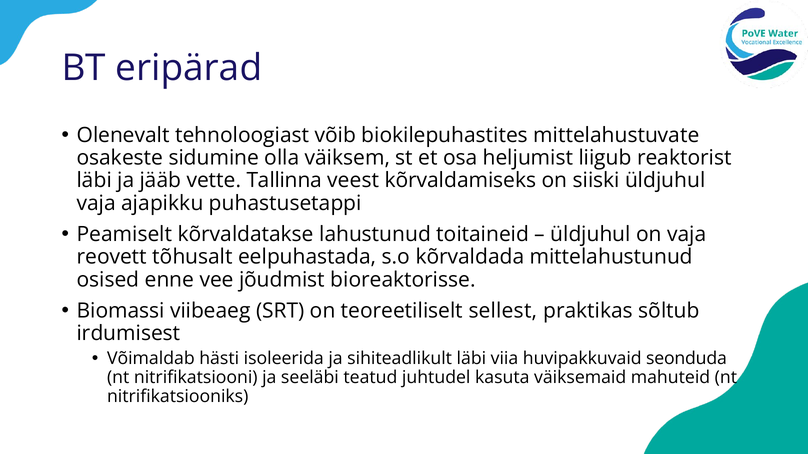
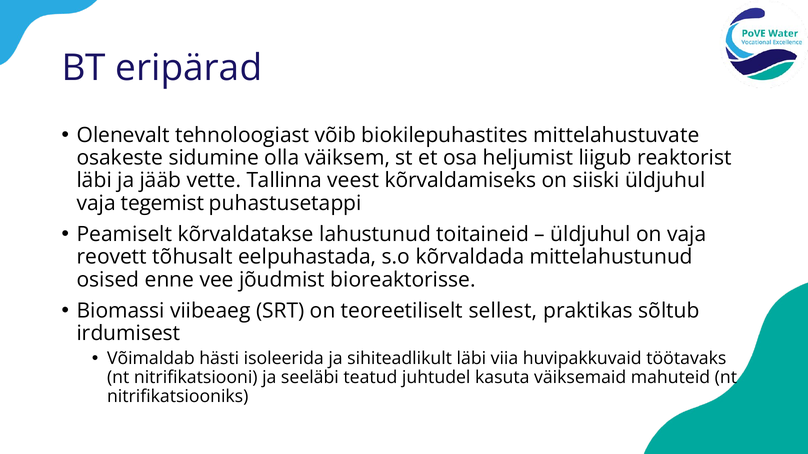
ajapikku: ajapikku -> tegemist
seonduda: seonduda -> töötavaks
